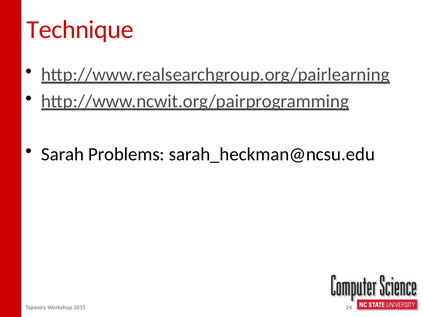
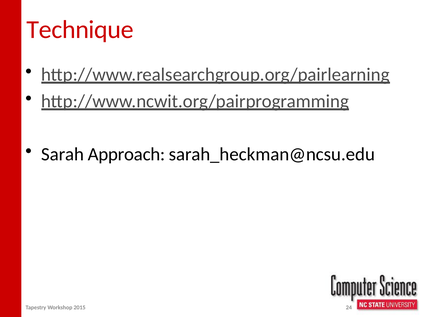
Problems: Problems -> Approach
